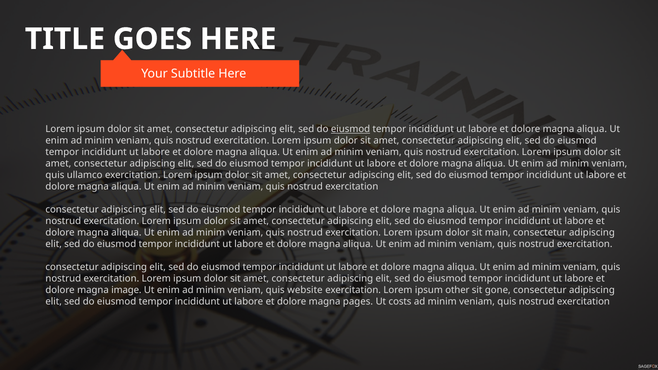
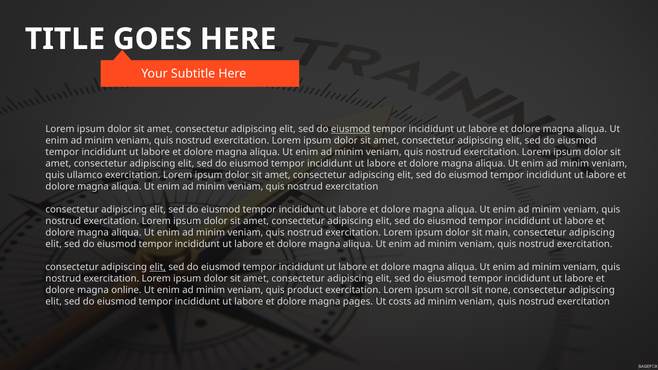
elit at (158, 267) underline: none -> present
image: image -> online
website: website -> product
other: other -> scroll
gone: gone -> none
